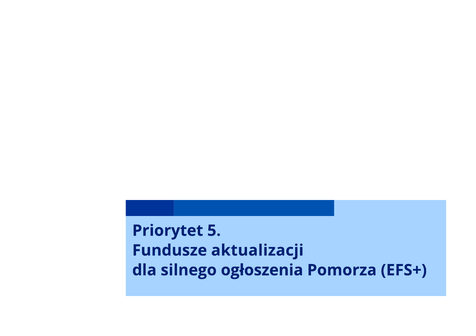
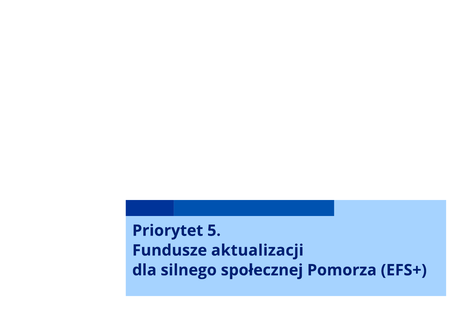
ogłoszenia: ogłoszenia -> społecznej
